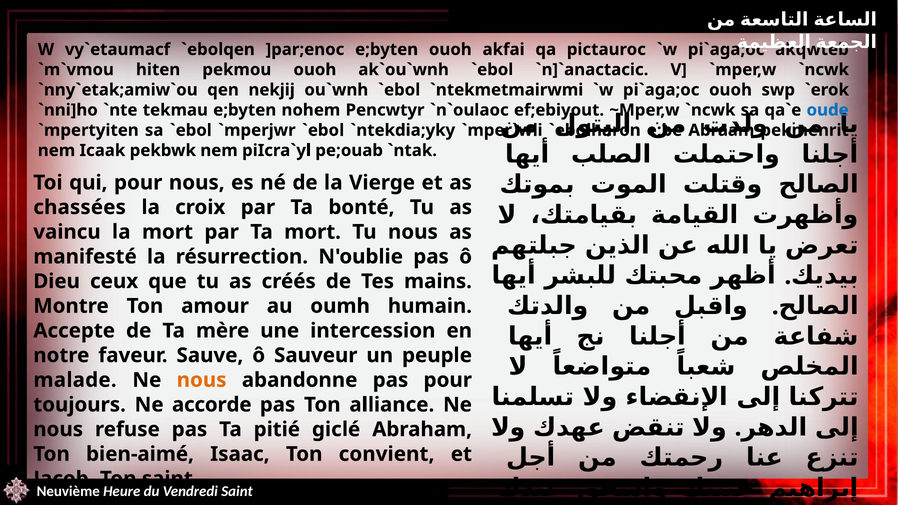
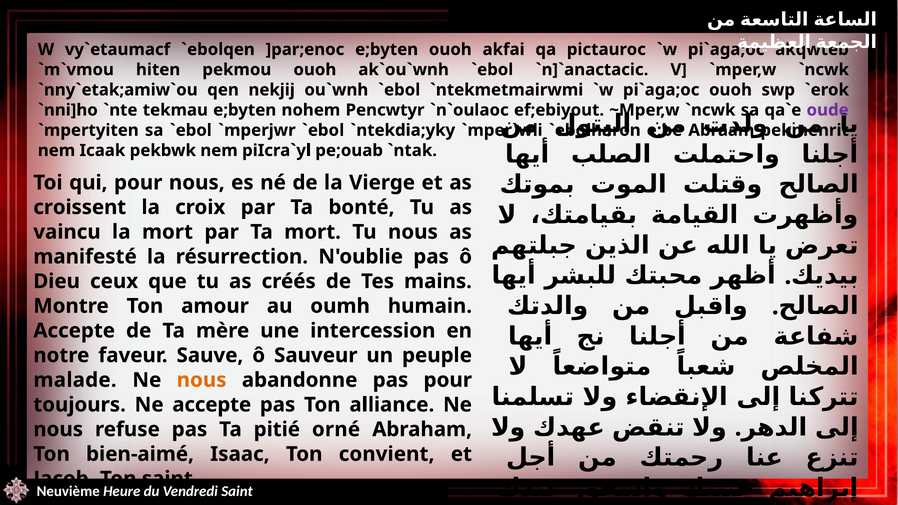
oude colour: blue -> purple
chassées: chassées -> croissent
Ne accorde: accorde -> accepte
giclé: giclé -> orné
